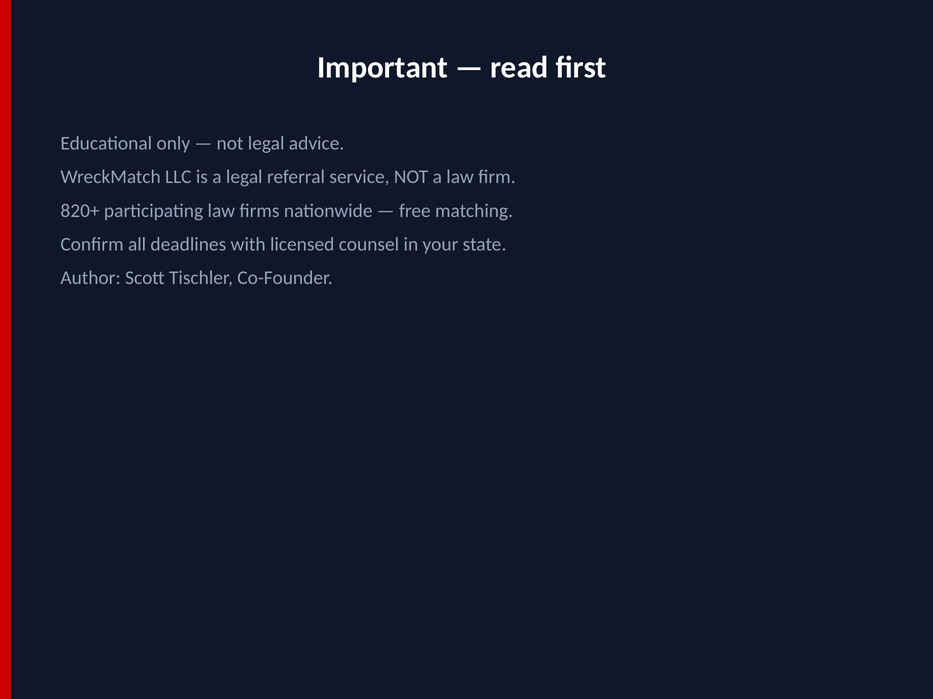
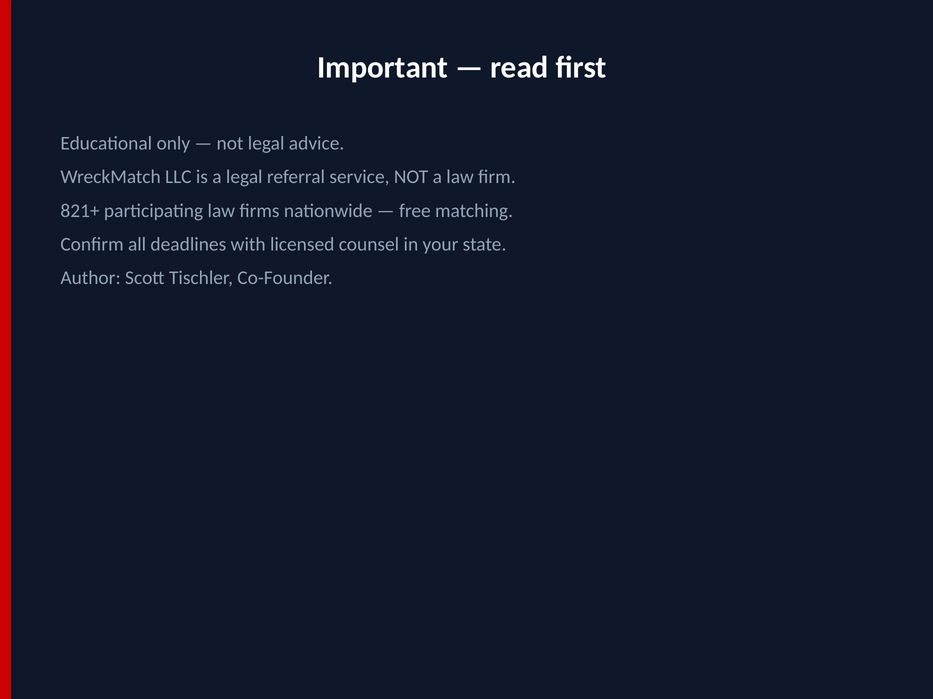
820+: 820+ -> 821+
